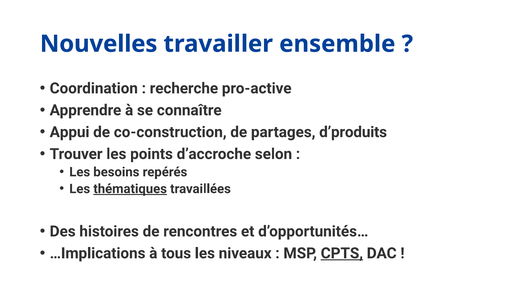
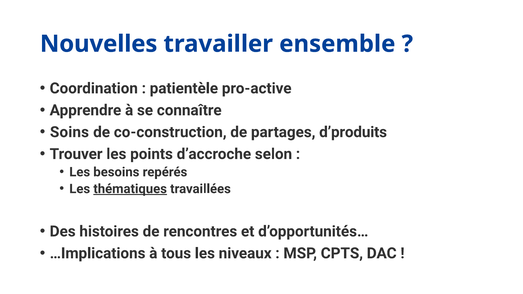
recherche: recherche -> patientèle
Appui: Appui -> Soins
CPTS underline: present -> none
